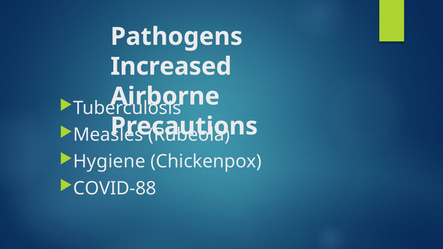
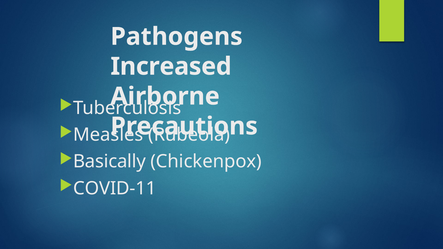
Hygiene: Hygiene -> Basically
COVID-88: COVID-88 -> COVID-11
